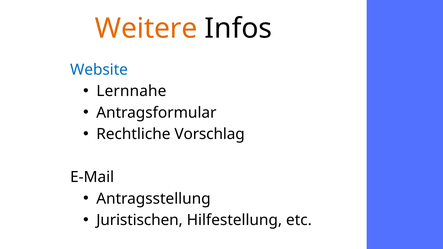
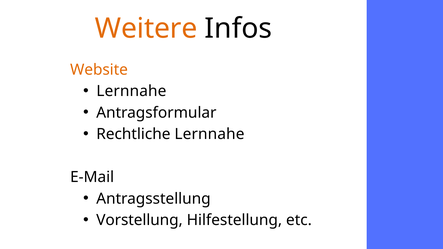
Website colour: blue -> orange
Rechtliche Vorschlag: Vorschlag -> Lernnahe
Juristischen: Juristischen -> Vorstellung
